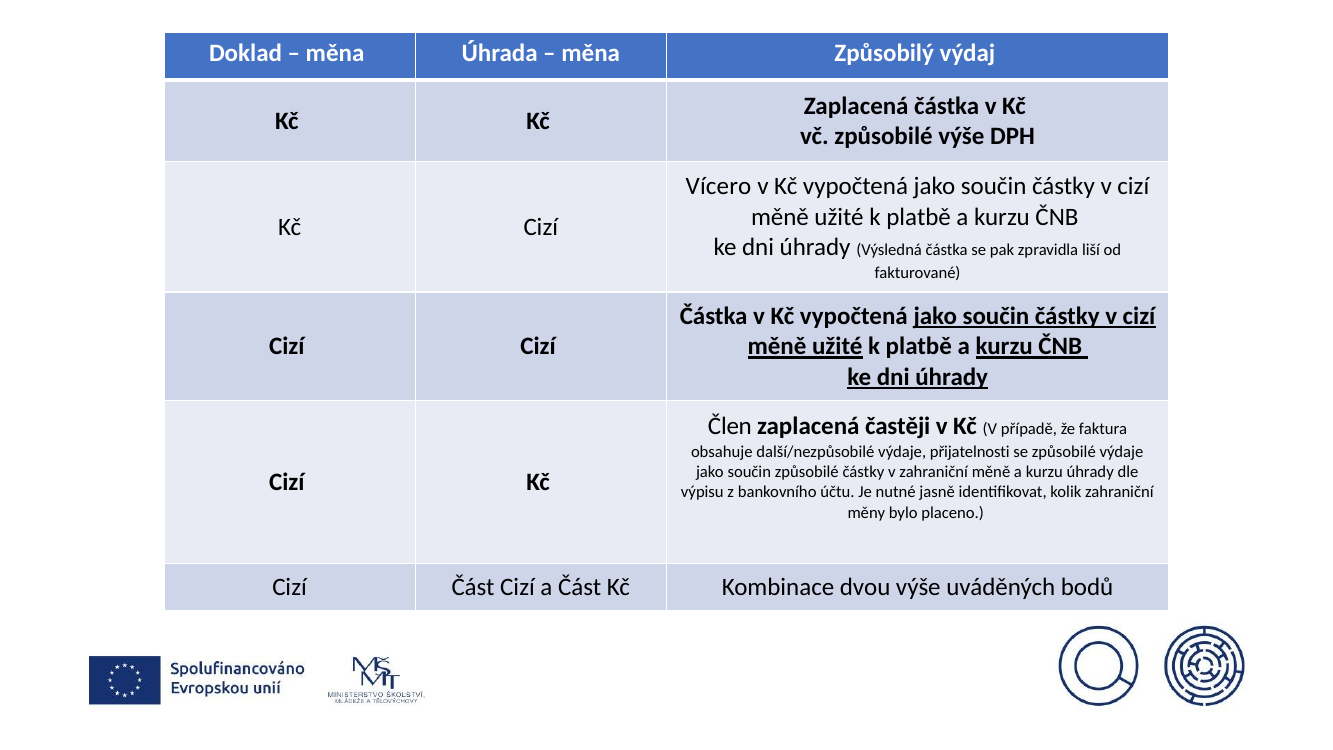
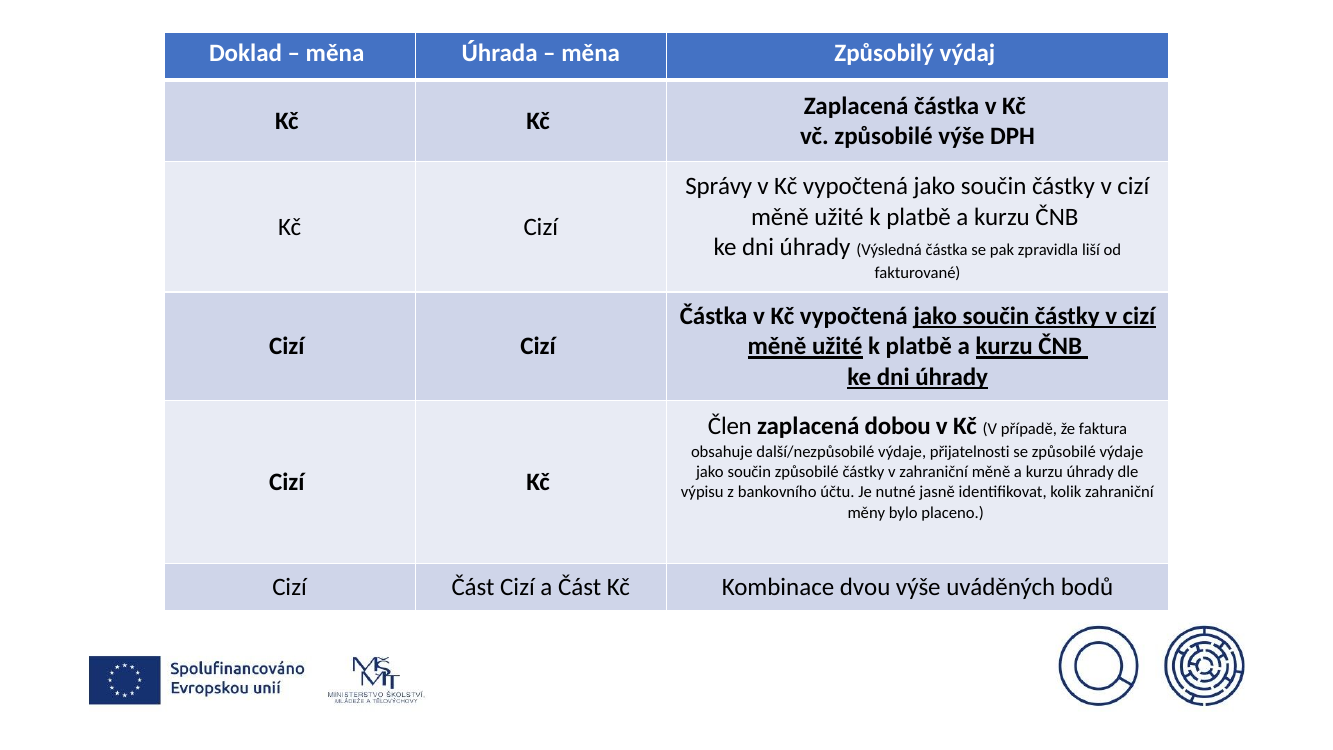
Vícero: Vícero -> Správy
častěji: častěji -> dobou
